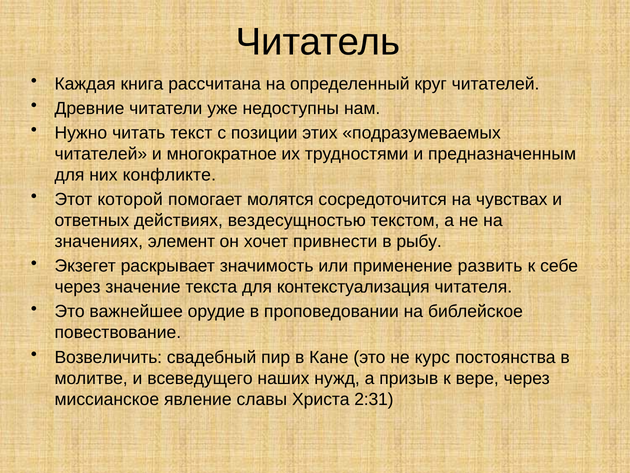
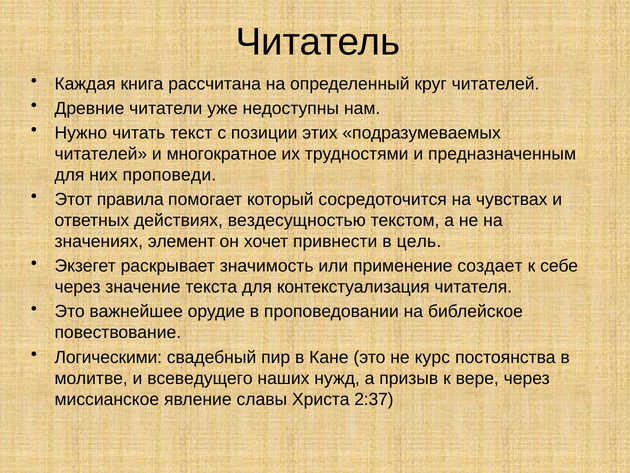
конфликте: конфликте -> проповеди
которой: которой -> правила
молятся: молятся -> который
рыбу: рыбу -> цель
развить: развить -> создает
Возвеличить: Возвеличить -> Логическими
2:31: 2:31 -> 2:37
